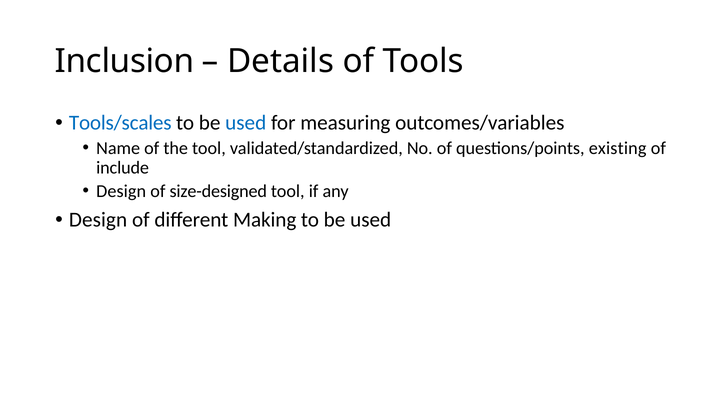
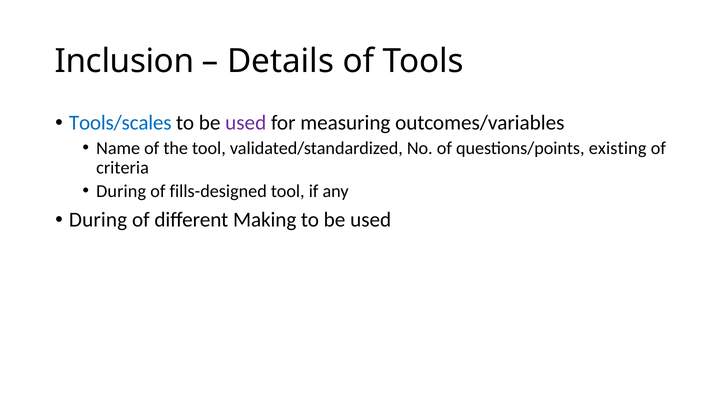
used at (246, 123) colour: blue -> purple
include: include -> criteria
Design at (121, 191): Design -> During
size-designed: size-designed -> fills-designed
Design at (98, 220): Design -> During
